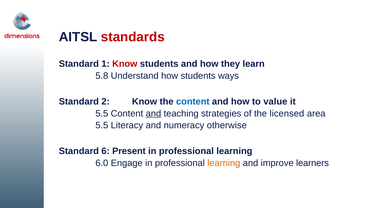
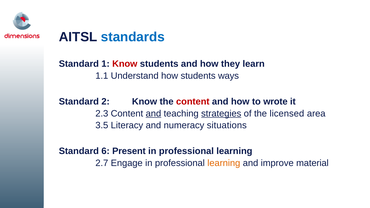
standards colour: red -> blue
5.8: 5.8 -> 1.1
content at (193, 102) colour: blue -> red
value: value -> wrote
5.5 at (102, 114): 5.5 -> 2.3
strategies underline: none -> present
5.5 at (102, 125): 5.5 -> 3.5
otherwise: otherwise -> situations
6.0: 6.0 -> 2.7
learners: learners -> material
